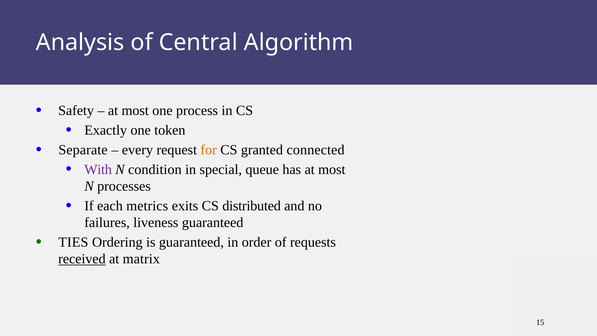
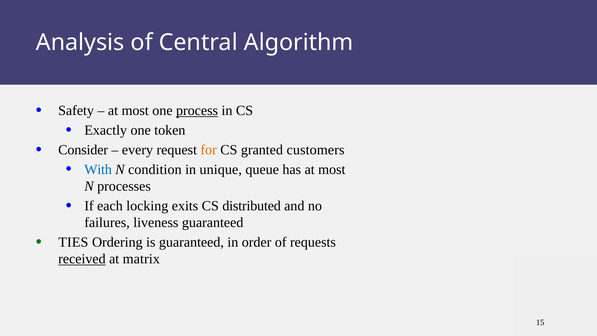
process underline: none -> present
Separate: Separate -> Consider
connected: connected -> customers
With colour: purple -> blue
special: special -> unique
metrics: metrics -> locking
